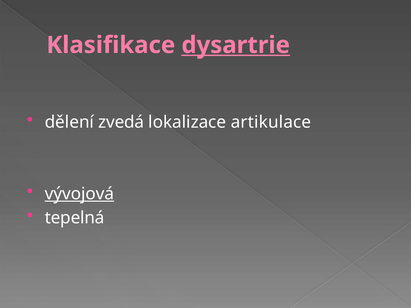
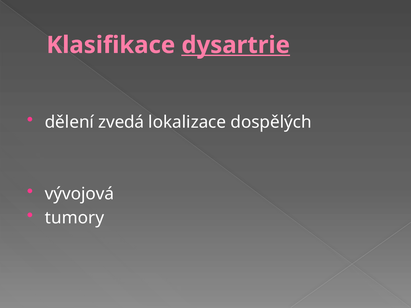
artikulace: artikulace -> dospělých
vývojová underline: present -> none
tepelná: tepelná -> tumory
